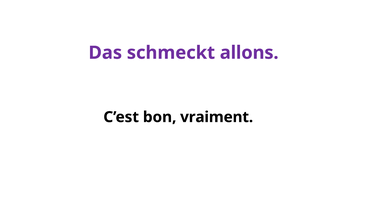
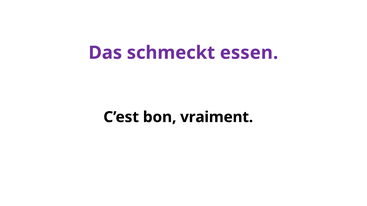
allons: allons -> essen
